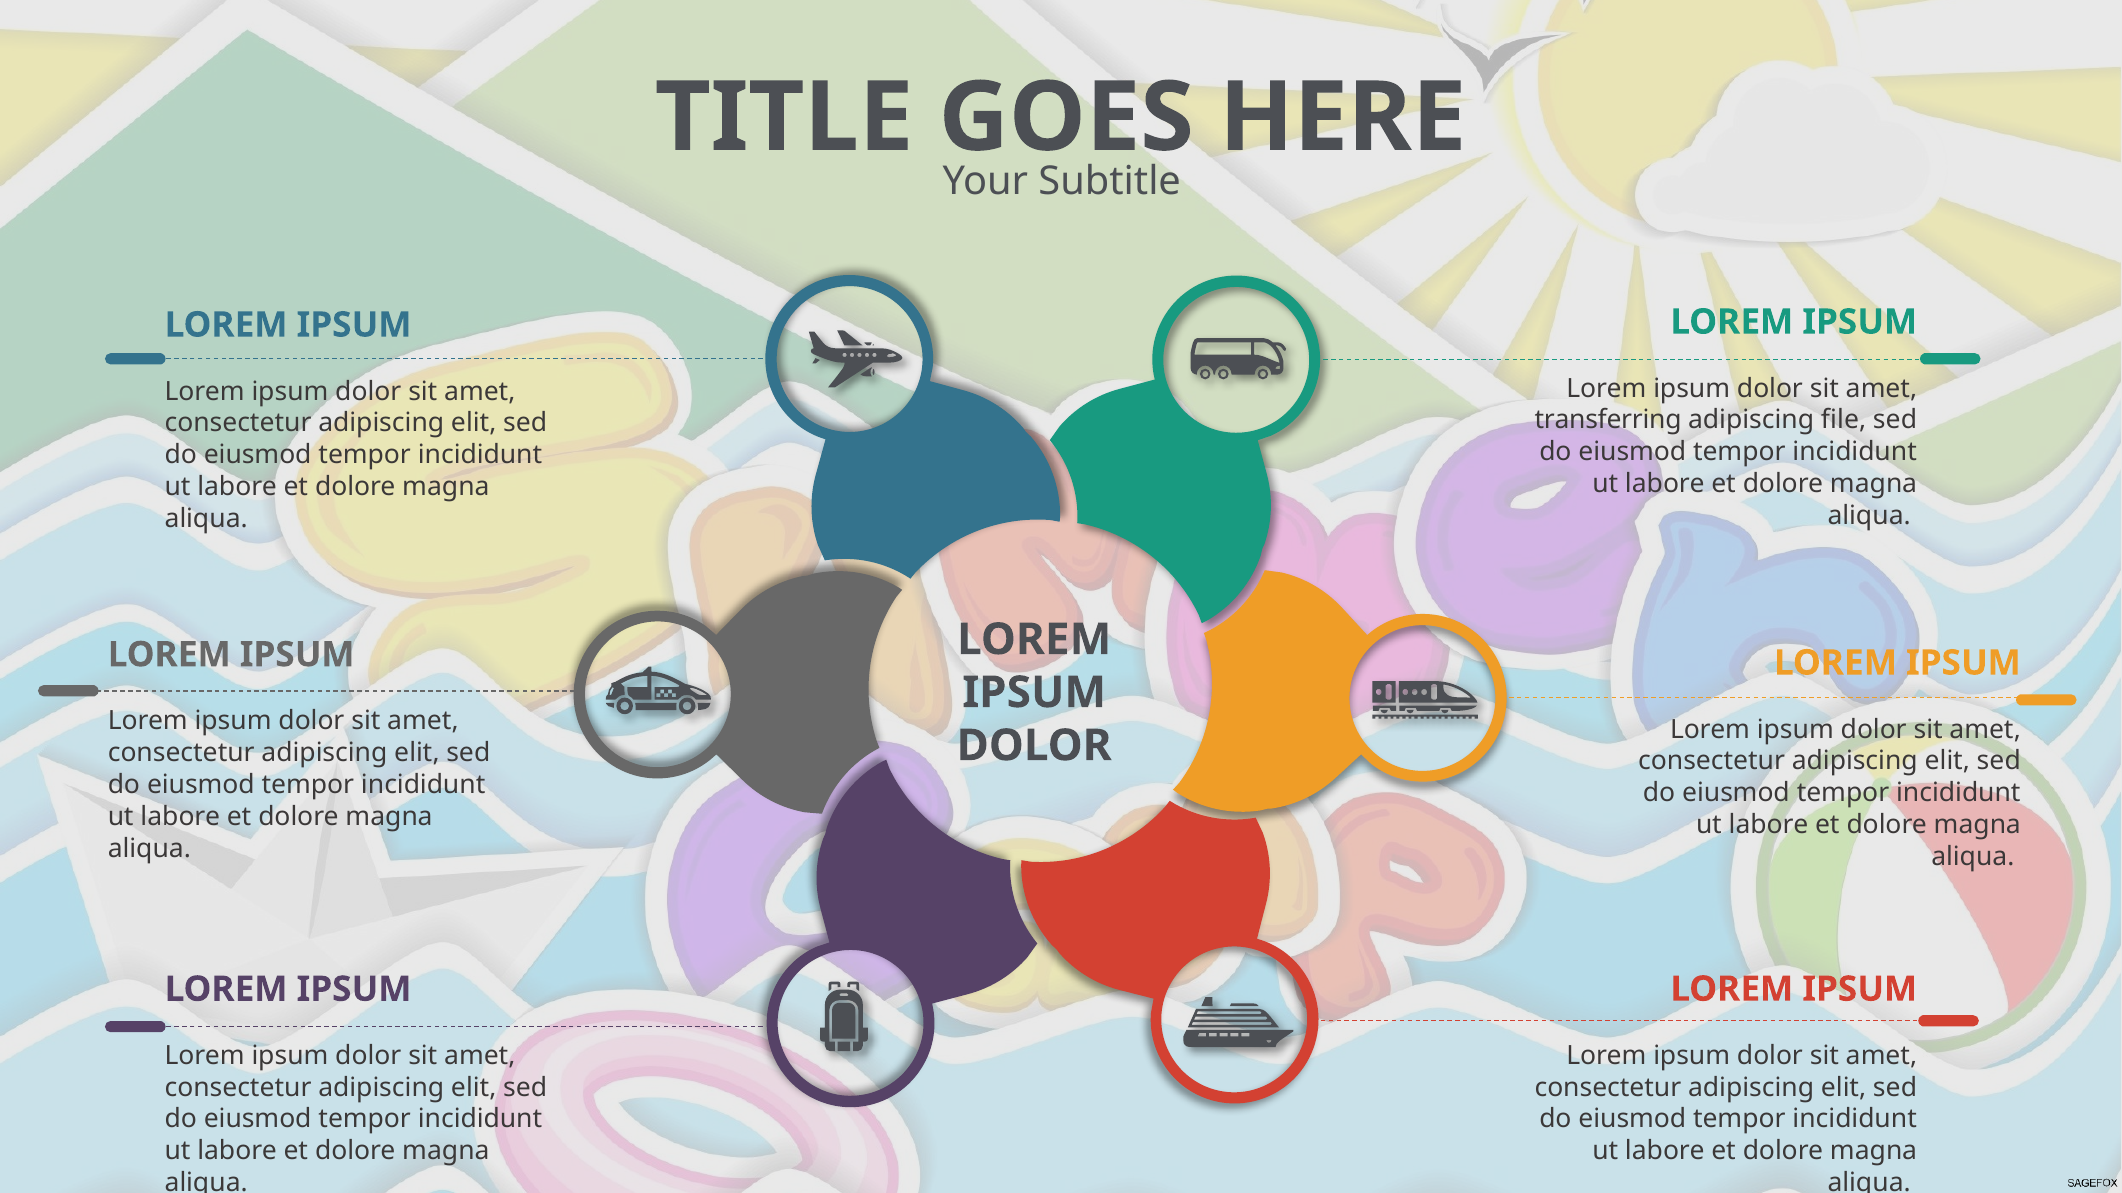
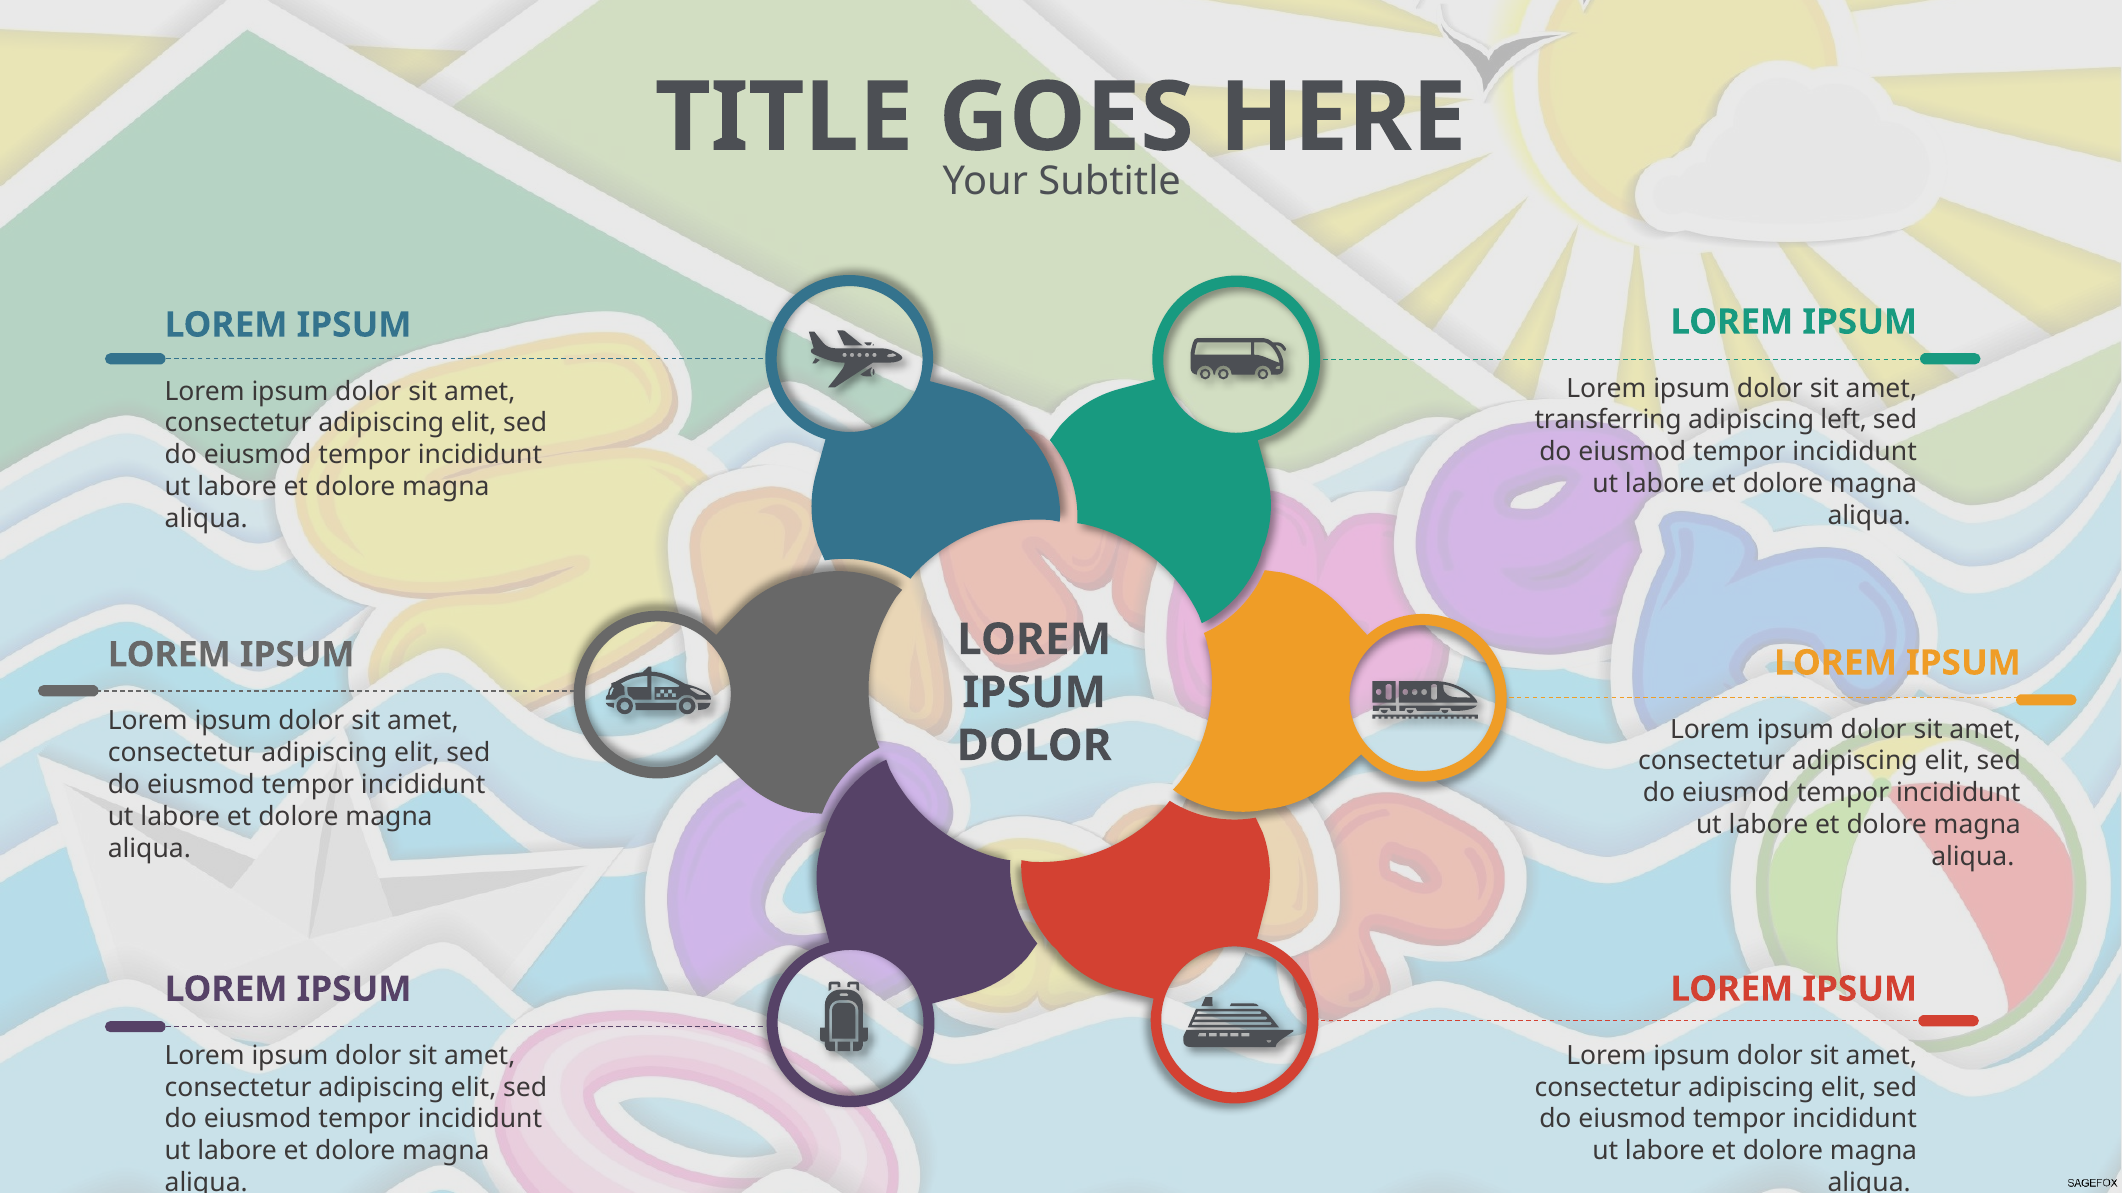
file: file -> left
